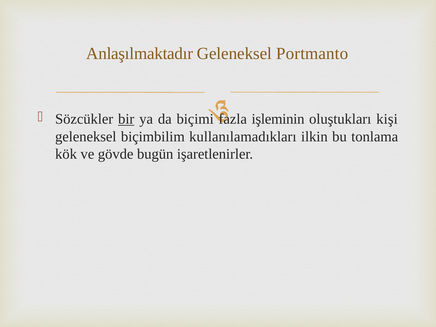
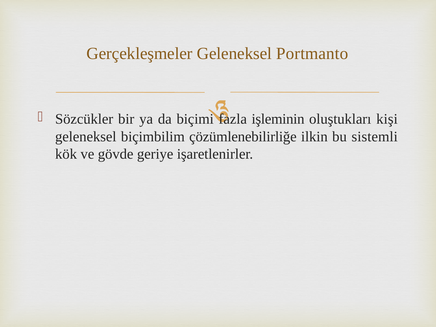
Anlaşılmaktadır: Anlaşılmaktadır -> Gerçekleşmeler
bir underline: present -> none
kullanılamadıkları: kullanılamadıkları -> çözümlenebilirliğe
tonlama: tonlama -> sistemli
bugün: bugün -> geriye
